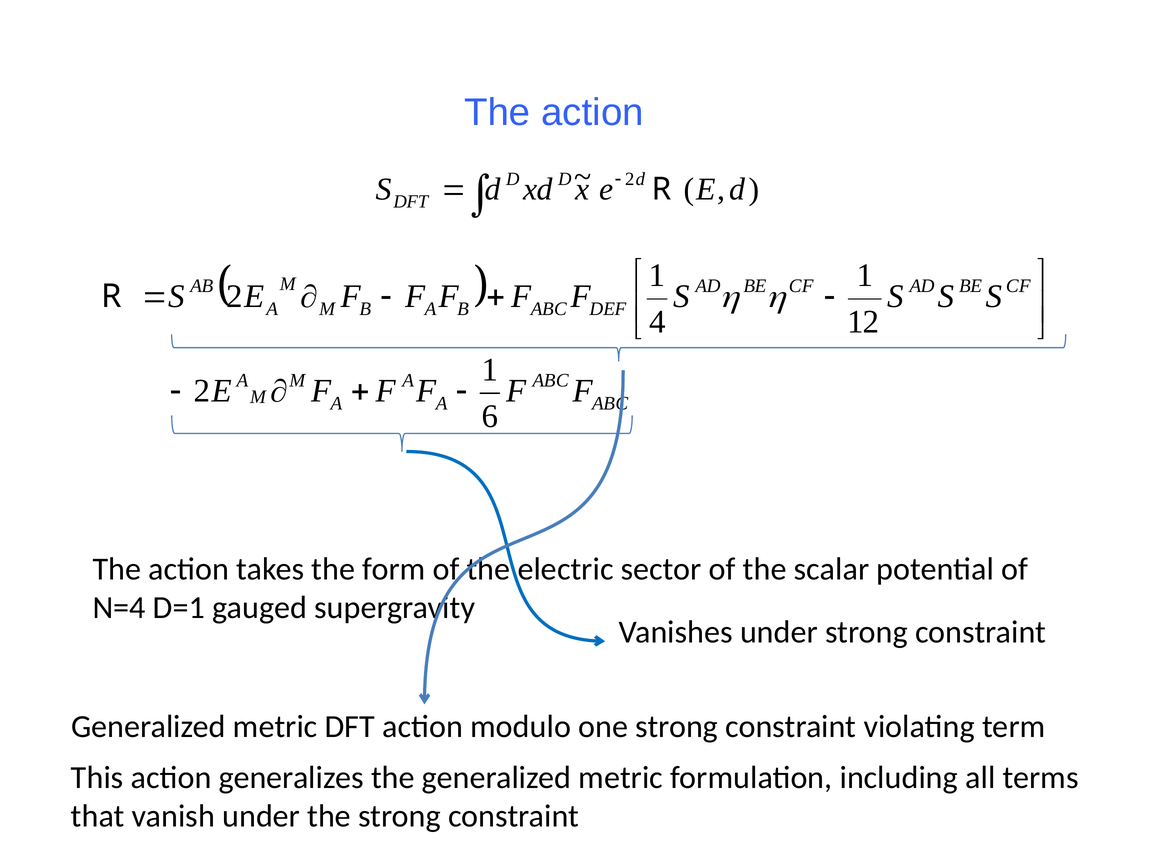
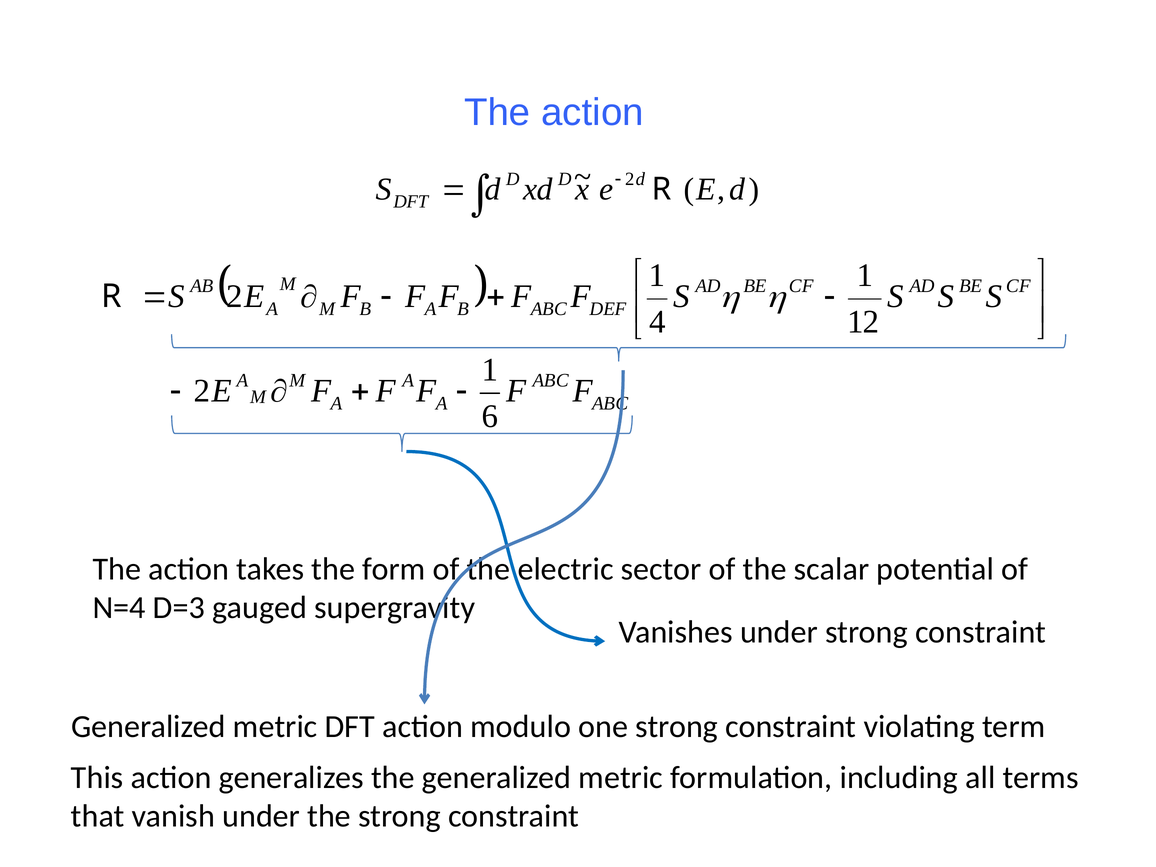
D=1: D=1 -> D=3
